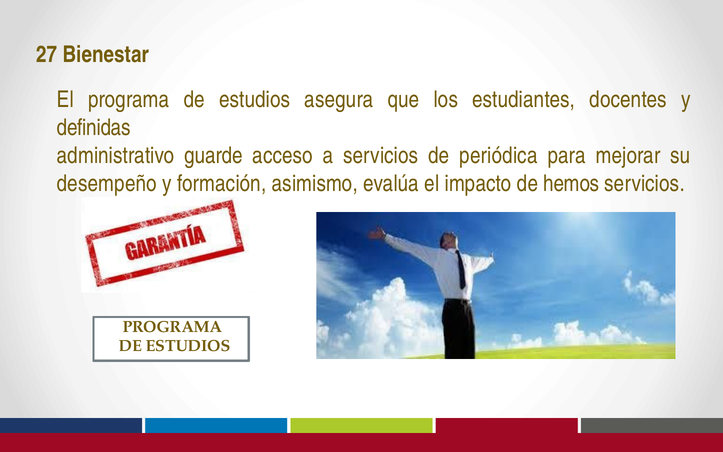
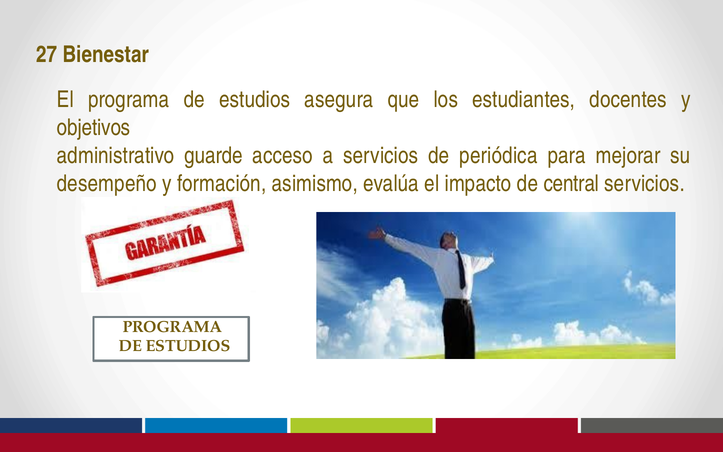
definidas: definidas -> objetivos
hemos: hemos -> central
